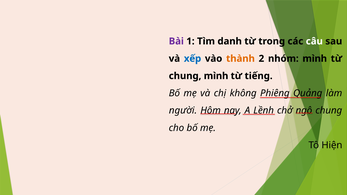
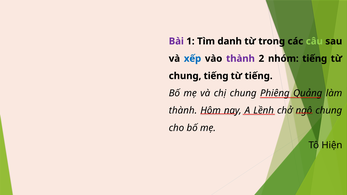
câu colour: white -> light green
thành at (240, 59) colour: orange -> purple
nhóm mình: mình -> tiếng
chung mình: mình -> tiếng
chị không: không -> chung
người at (183, 111): người -> thành
